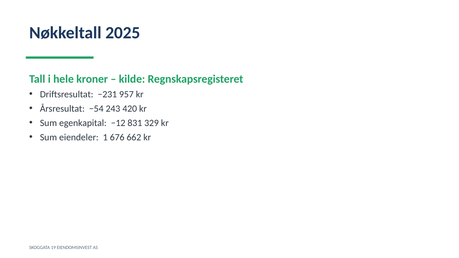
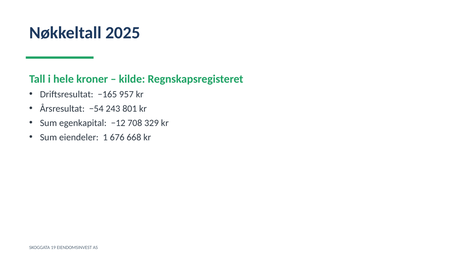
−231: −231 -> −165
420: 420 -> 801
831: 831 -> 708
662: 662 -> 668
